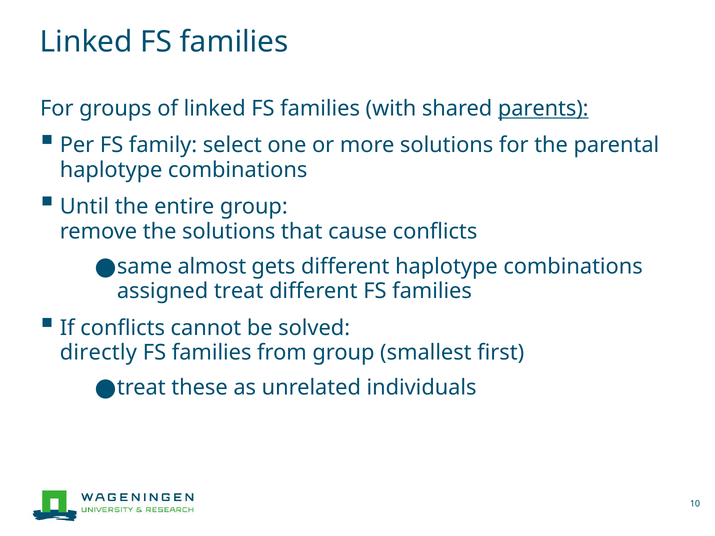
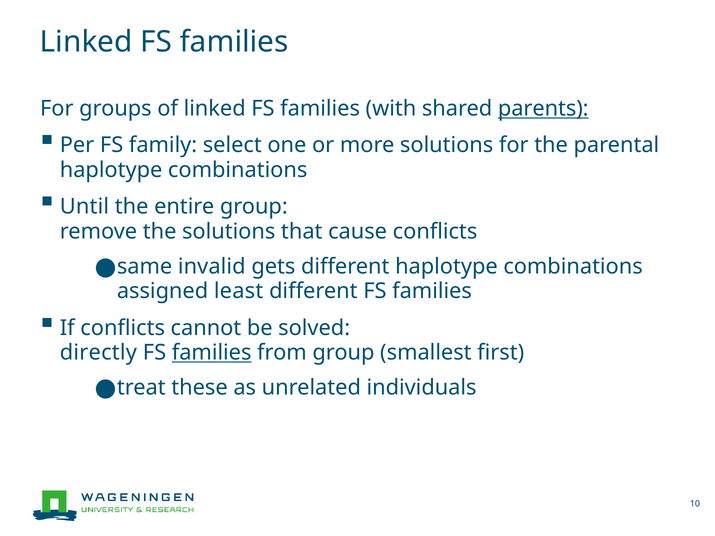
almost: almost -> invalid
assigned treat: treat -> least
families at (212, 353) underline: none -> present
